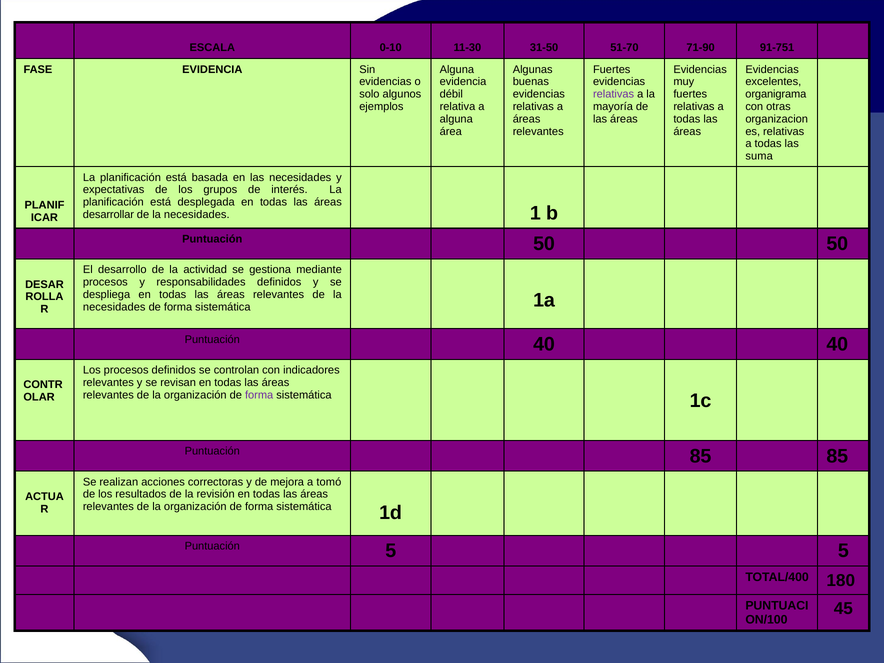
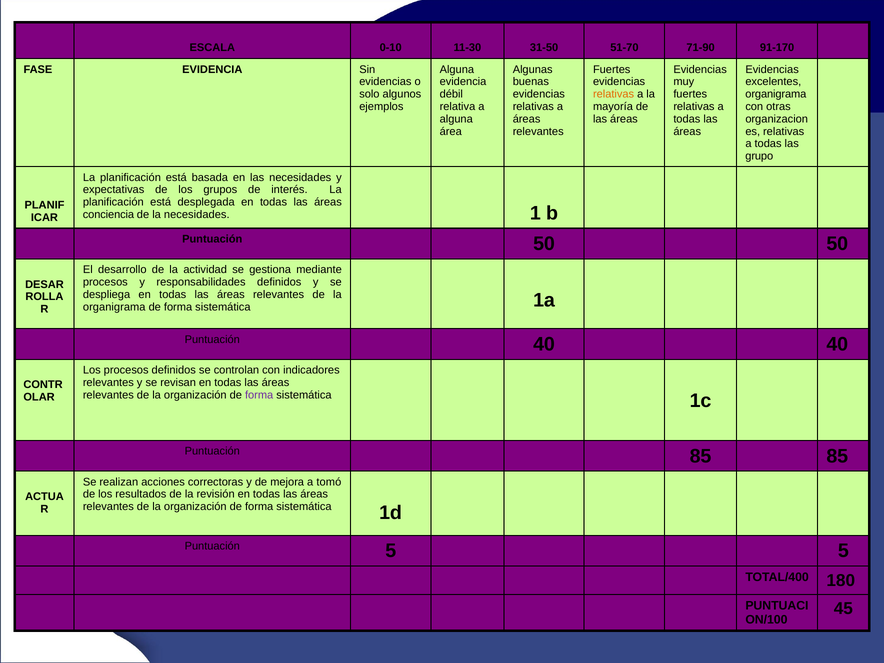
91-751: 91-751 -> 91-170
relativas at (614, 94) colour: purple -> orange
suma: suma -> grupo
desarrollar: desarrollar -> conciencia
necesidades at (114, 307): necesidades -> organigrama
